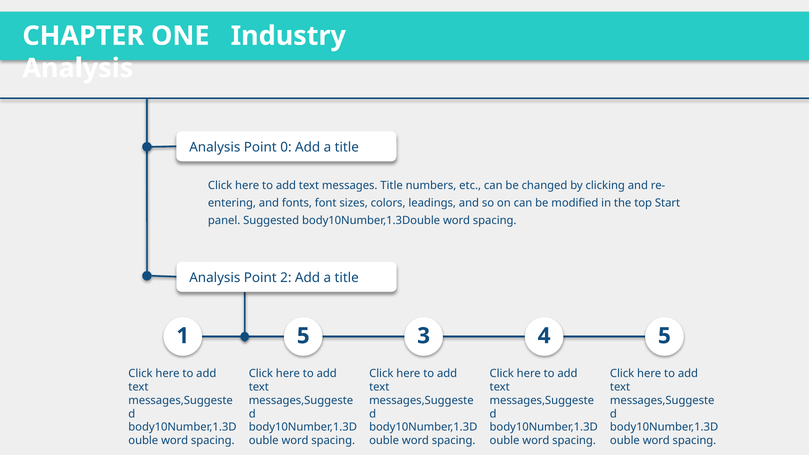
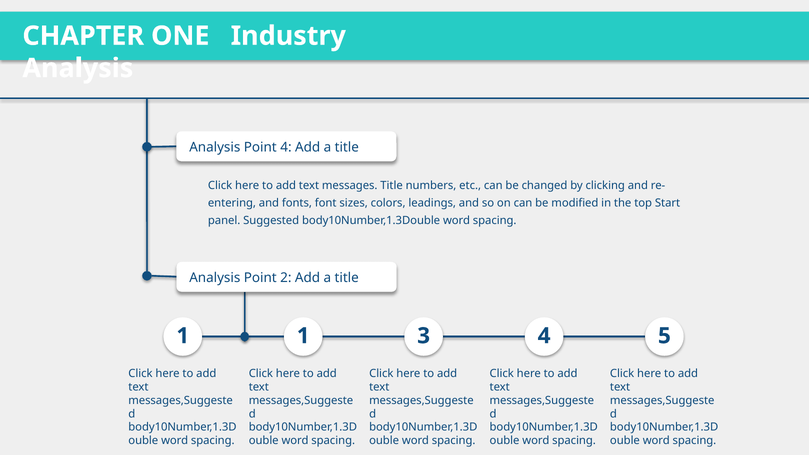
Point 0: 0 -> 4
1 5: 5 -> 1
